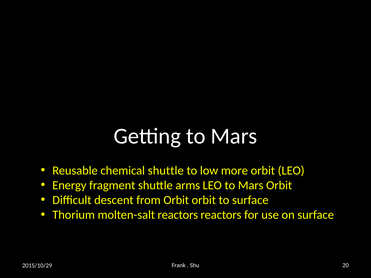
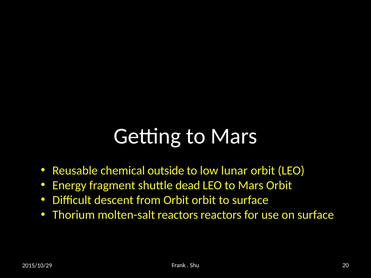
chemical shuttle: shuttle -> outside
more: more -> lunar
arms: arms -> dead
